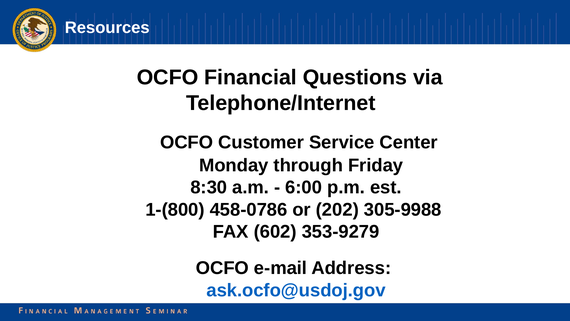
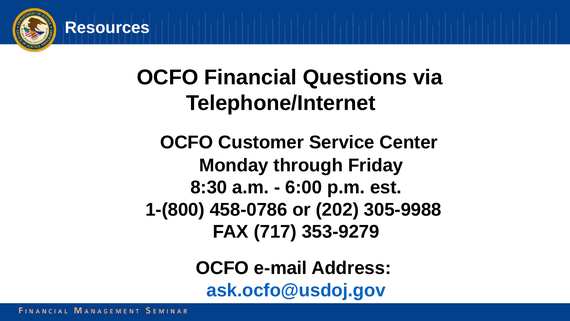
602: 602 -> 717
